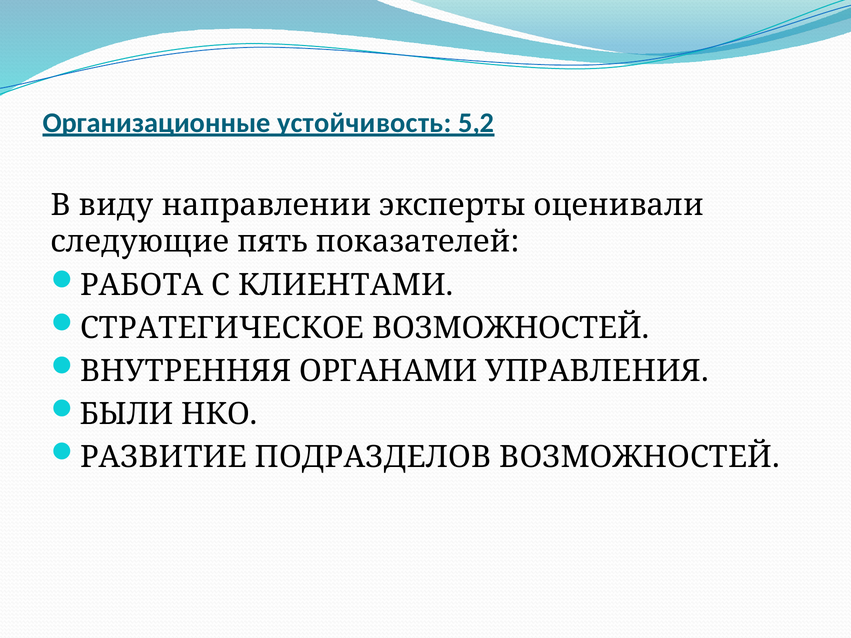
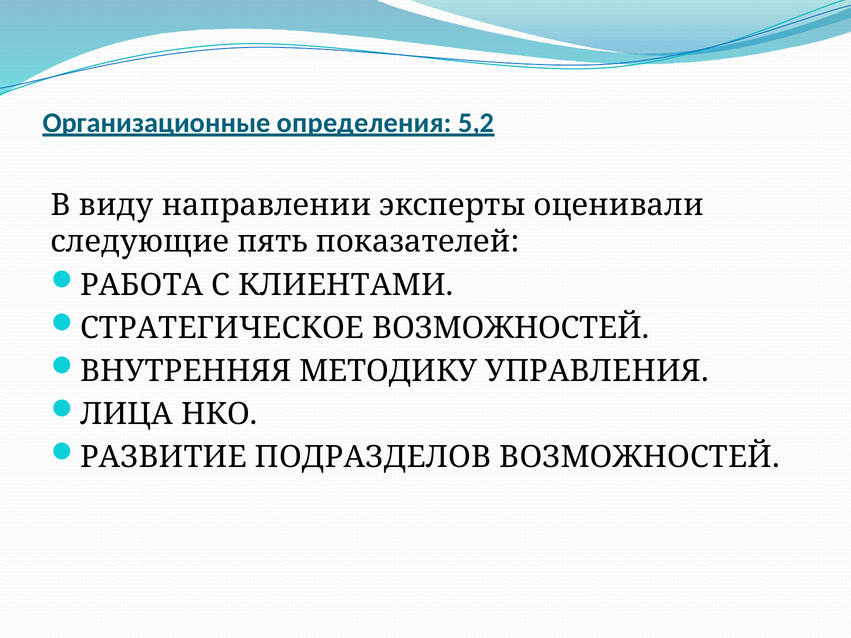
устойчивость: устойчивость -> определения
ОРГАНАМИ: ОРГАНАМИ -> МЕТОДИКУ
БЫЛИ: БЫЛИ -> ЛИЦА
